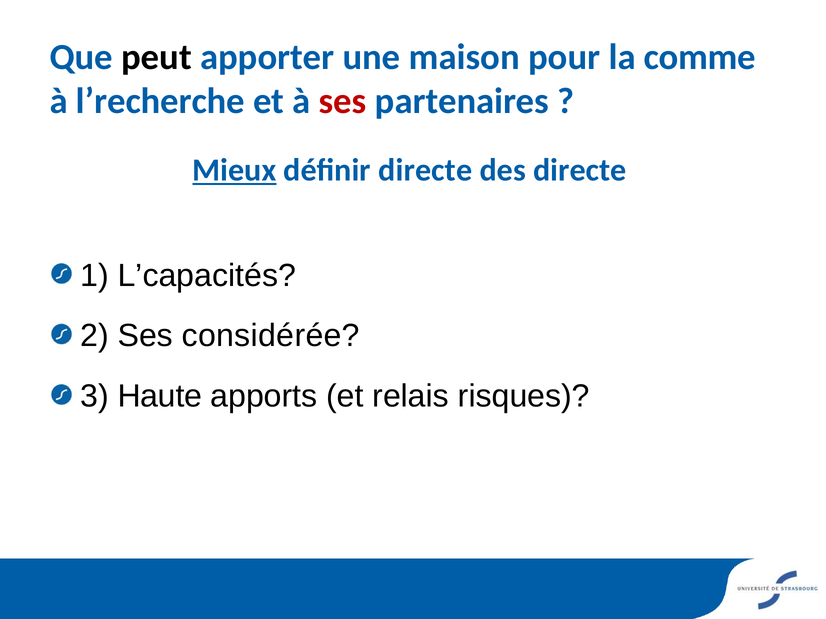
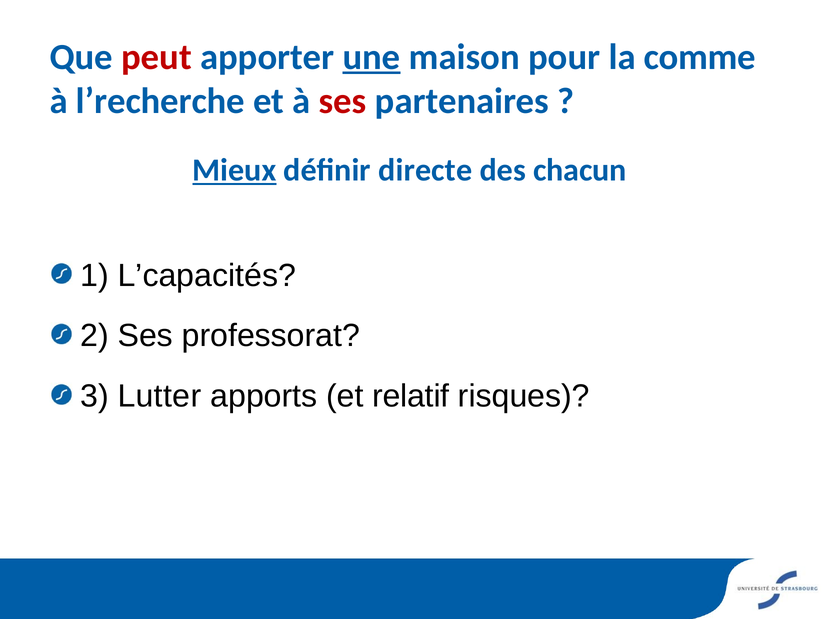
peut colour: black -> red
une underline: none -> present
des directe: directe -> chacun
considérée: considérée -> professorat
Haute: Haute -> Lutter
relais: relais -> relatif
